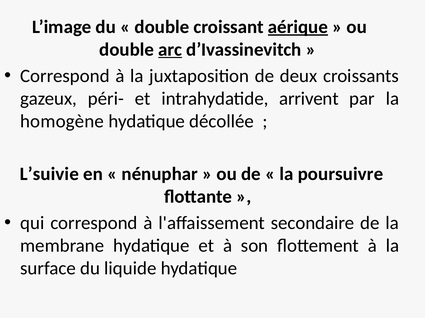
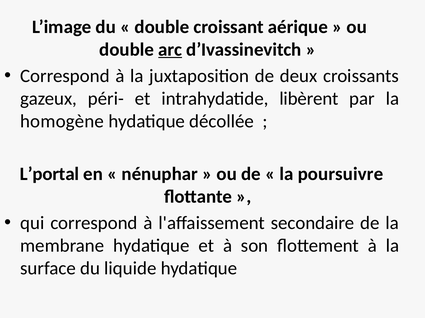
aérique underline: present -> none
arrivent: arrivent -> libèrent
L’suivie: L’suivie -> L’portal
